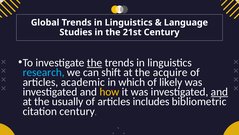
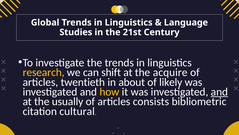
the at (95, 62) underline: present -> none
research colour: light blue -> yellow
academic: academic -> twentieth
which: which -> about
includes: includes -> consists
citation century: century -> cultural
